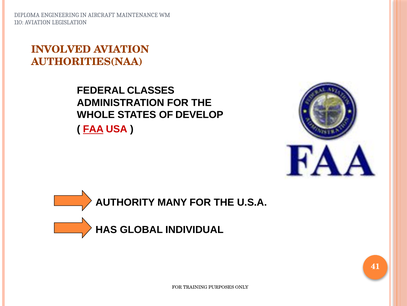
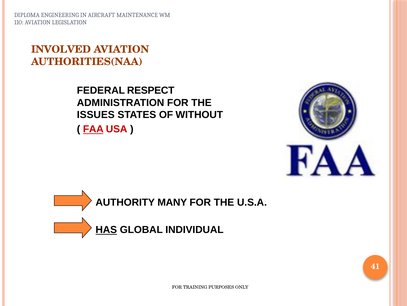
CLASSES: CLASSES -> RESPECT
WHOLE: WHOLE -> ISSUES
DEVELOP: DEVELOP -> WITHOUT
HAS underline: none -> present
